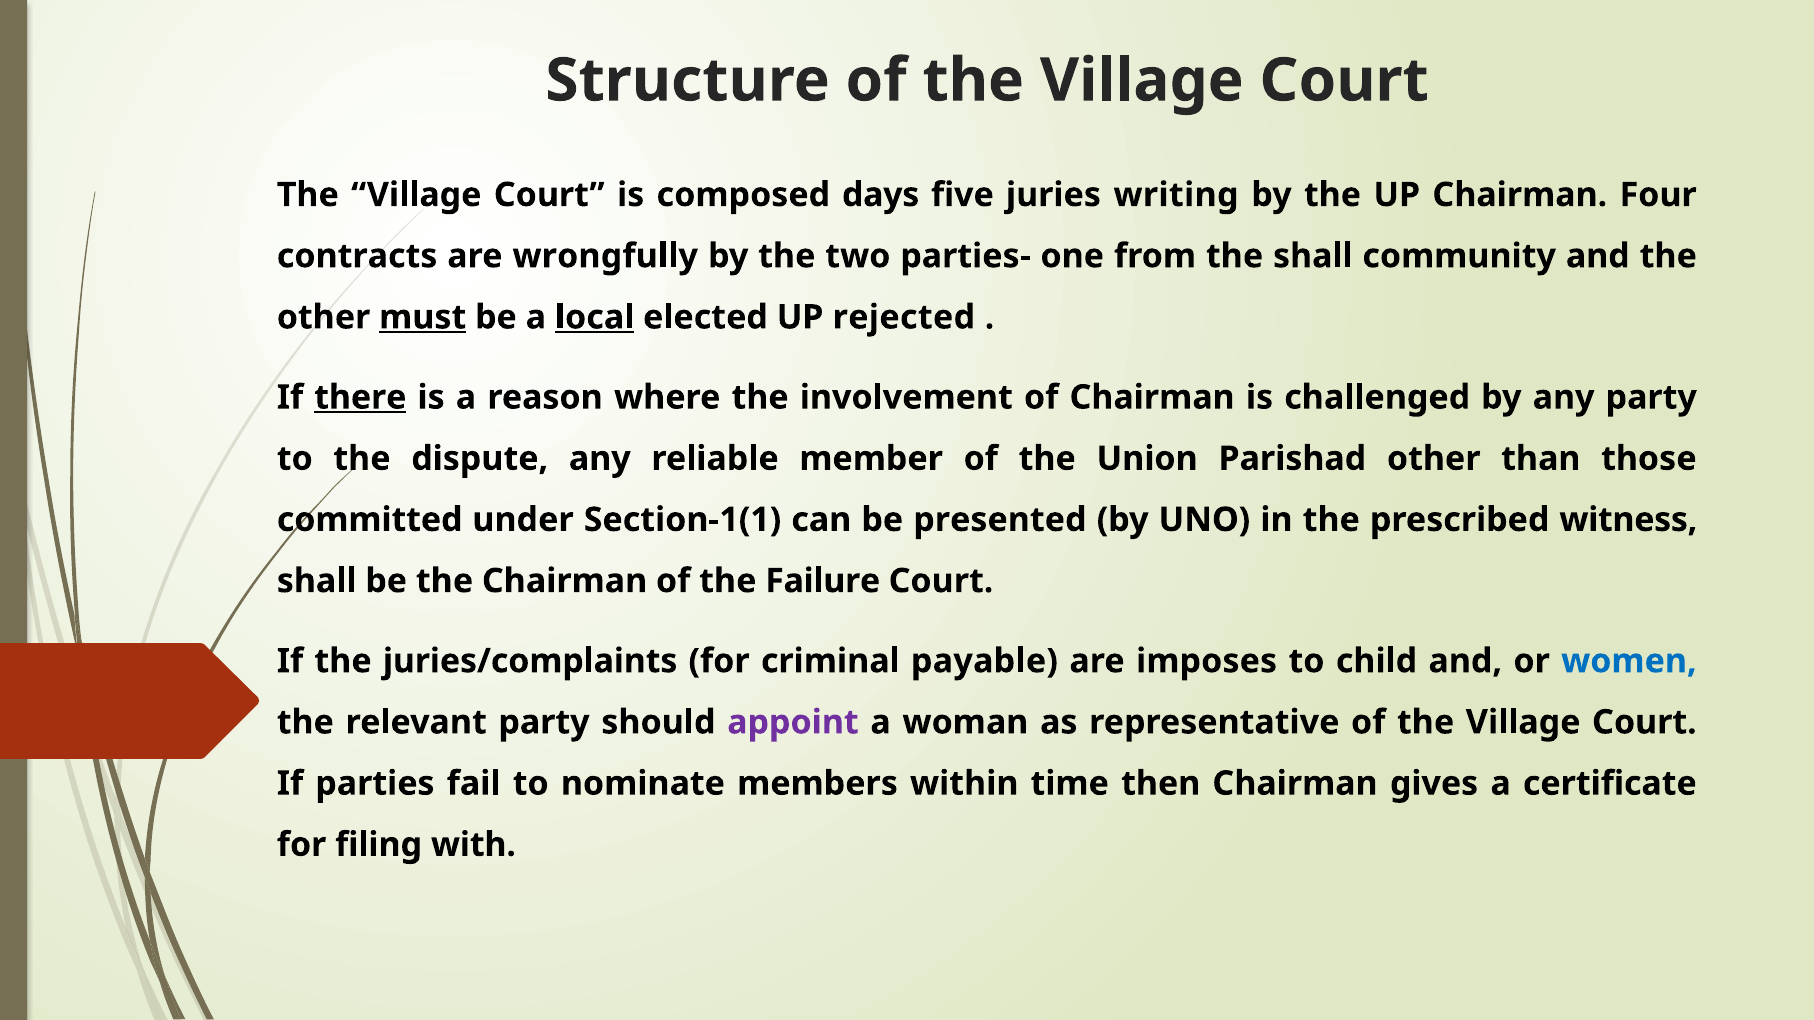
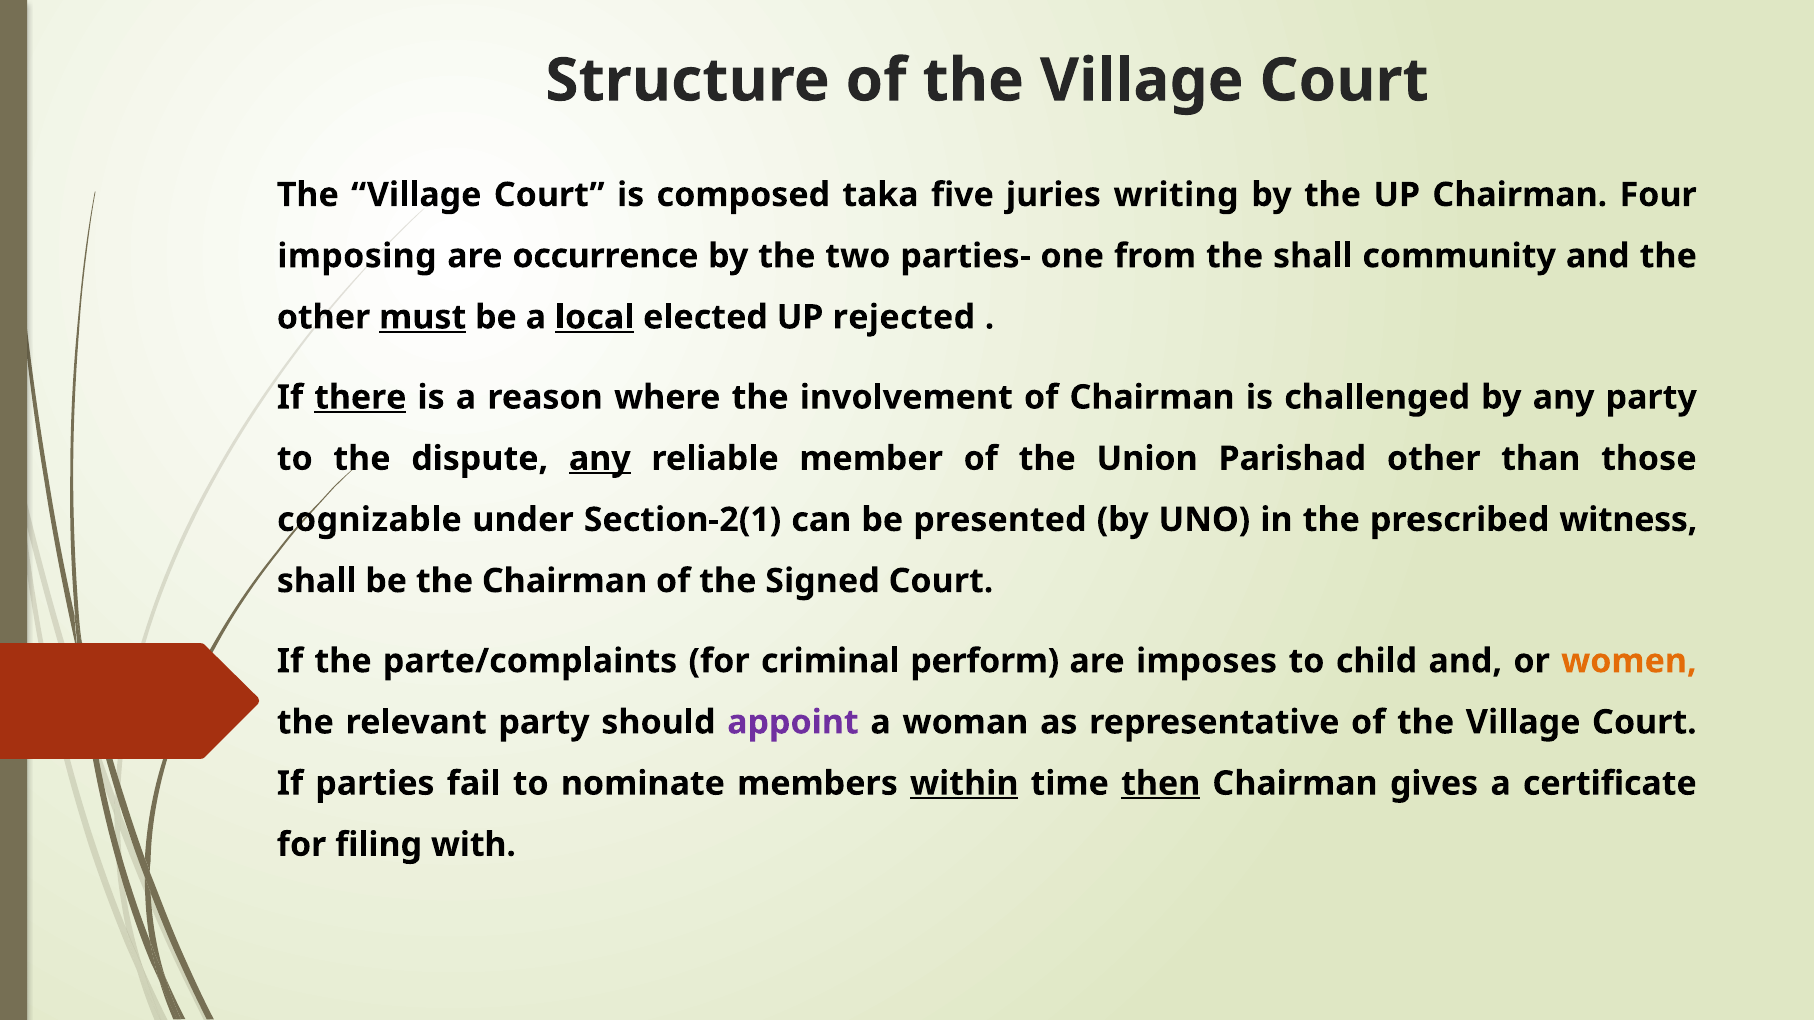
days: days -> taka
contracts: contracts -> imposing
wrongfully: wrongfully -> occurrence
any at (600, 459) underline: none -> present
committed: committed -> cognizable
Section-1(1: Section-1(1 -> Section-2(1
Failure: Failure -> Signed
juries/complaints: juries/complaints -> parte/complaints
payable: payable -> perform
women colour: blue -> orange
within underline: none -> present
then underline: none -> present
